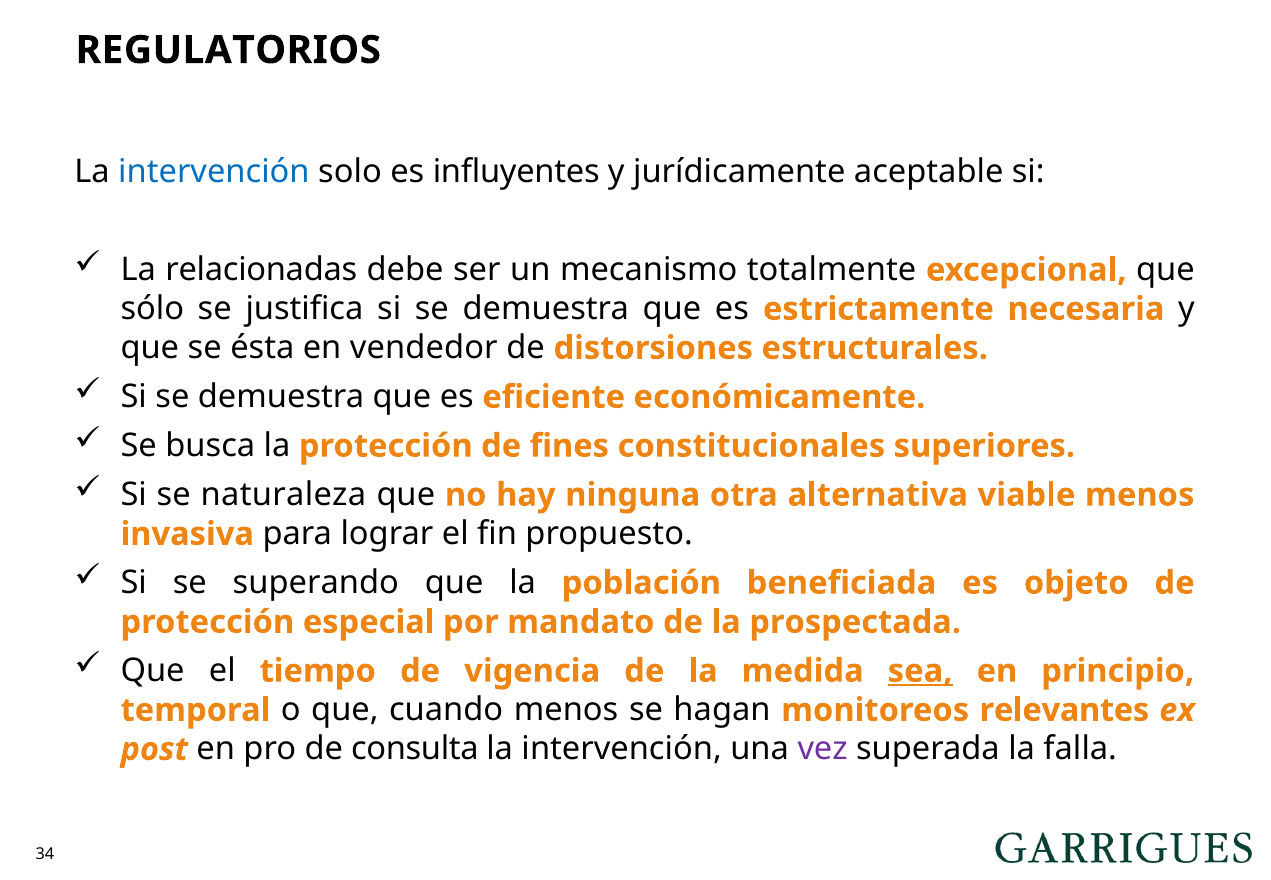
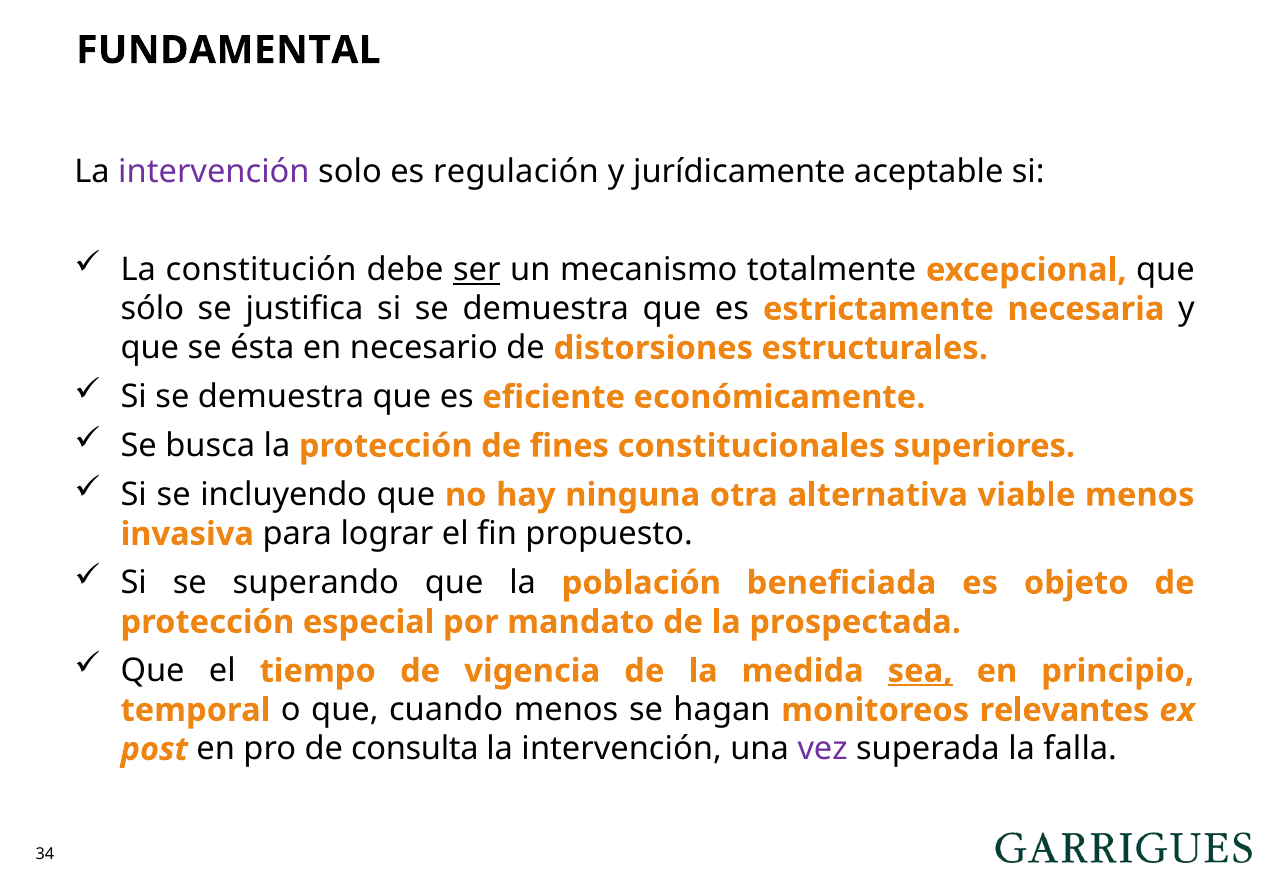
REGULATORIOS: REGULATORIOS -> FUNDAMENTAL
intervención at (214, 172) colour: blue -> purple
influyentes: influyentes -> regulación
relacionadas: relacionadas -> constitución
ser underline: none -> present
vendedor: vendedor -> necesario
naturaleza: naturaleza -> incluyendo
